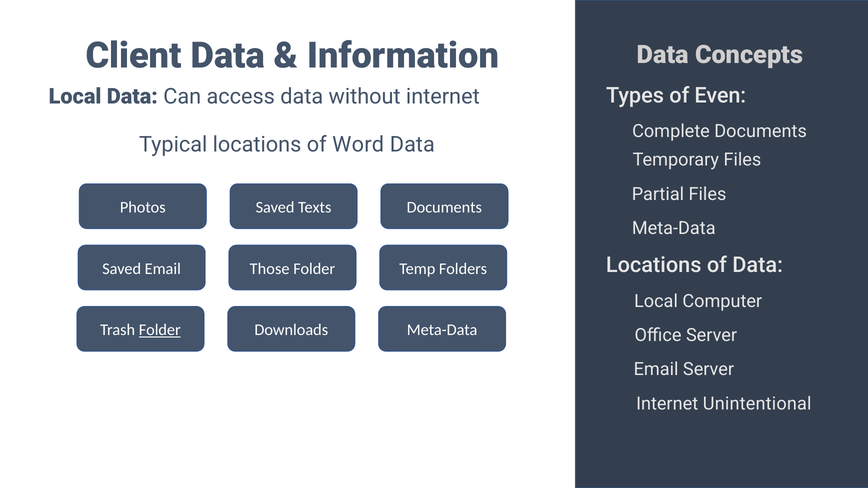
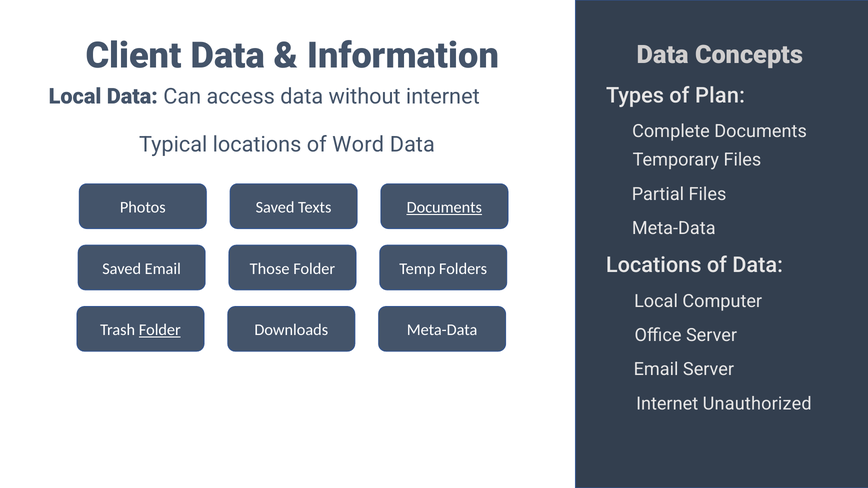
Even: Even -> Plan
Documents at (444, 207) underline: none -> present
Unintentional: Unintentional -> Unauthorized
